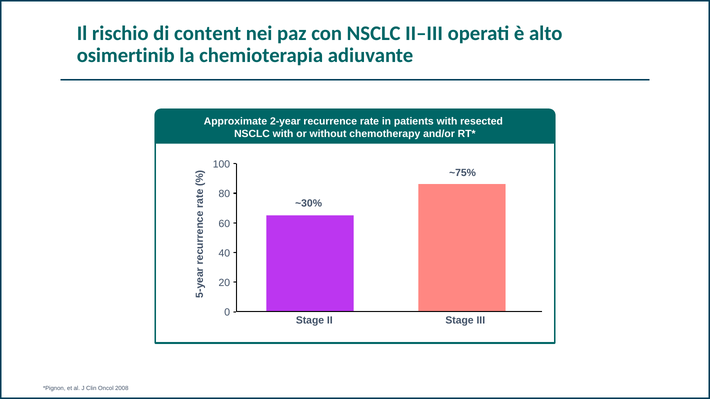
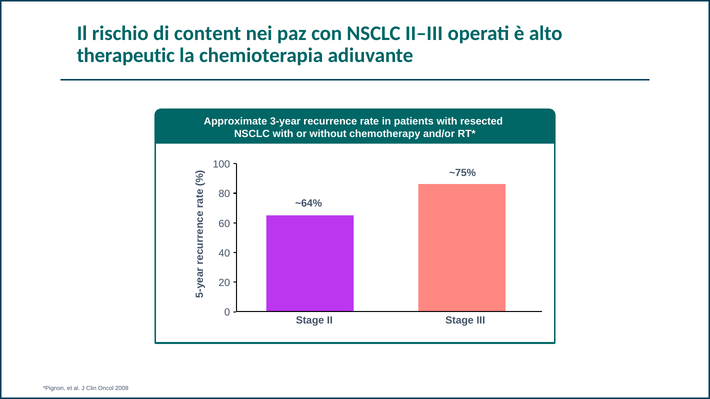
osimertinib: osimertinib -> therapeutic
2-year: 2-year -> 3-year
~30%: ~30% -> ~64%
